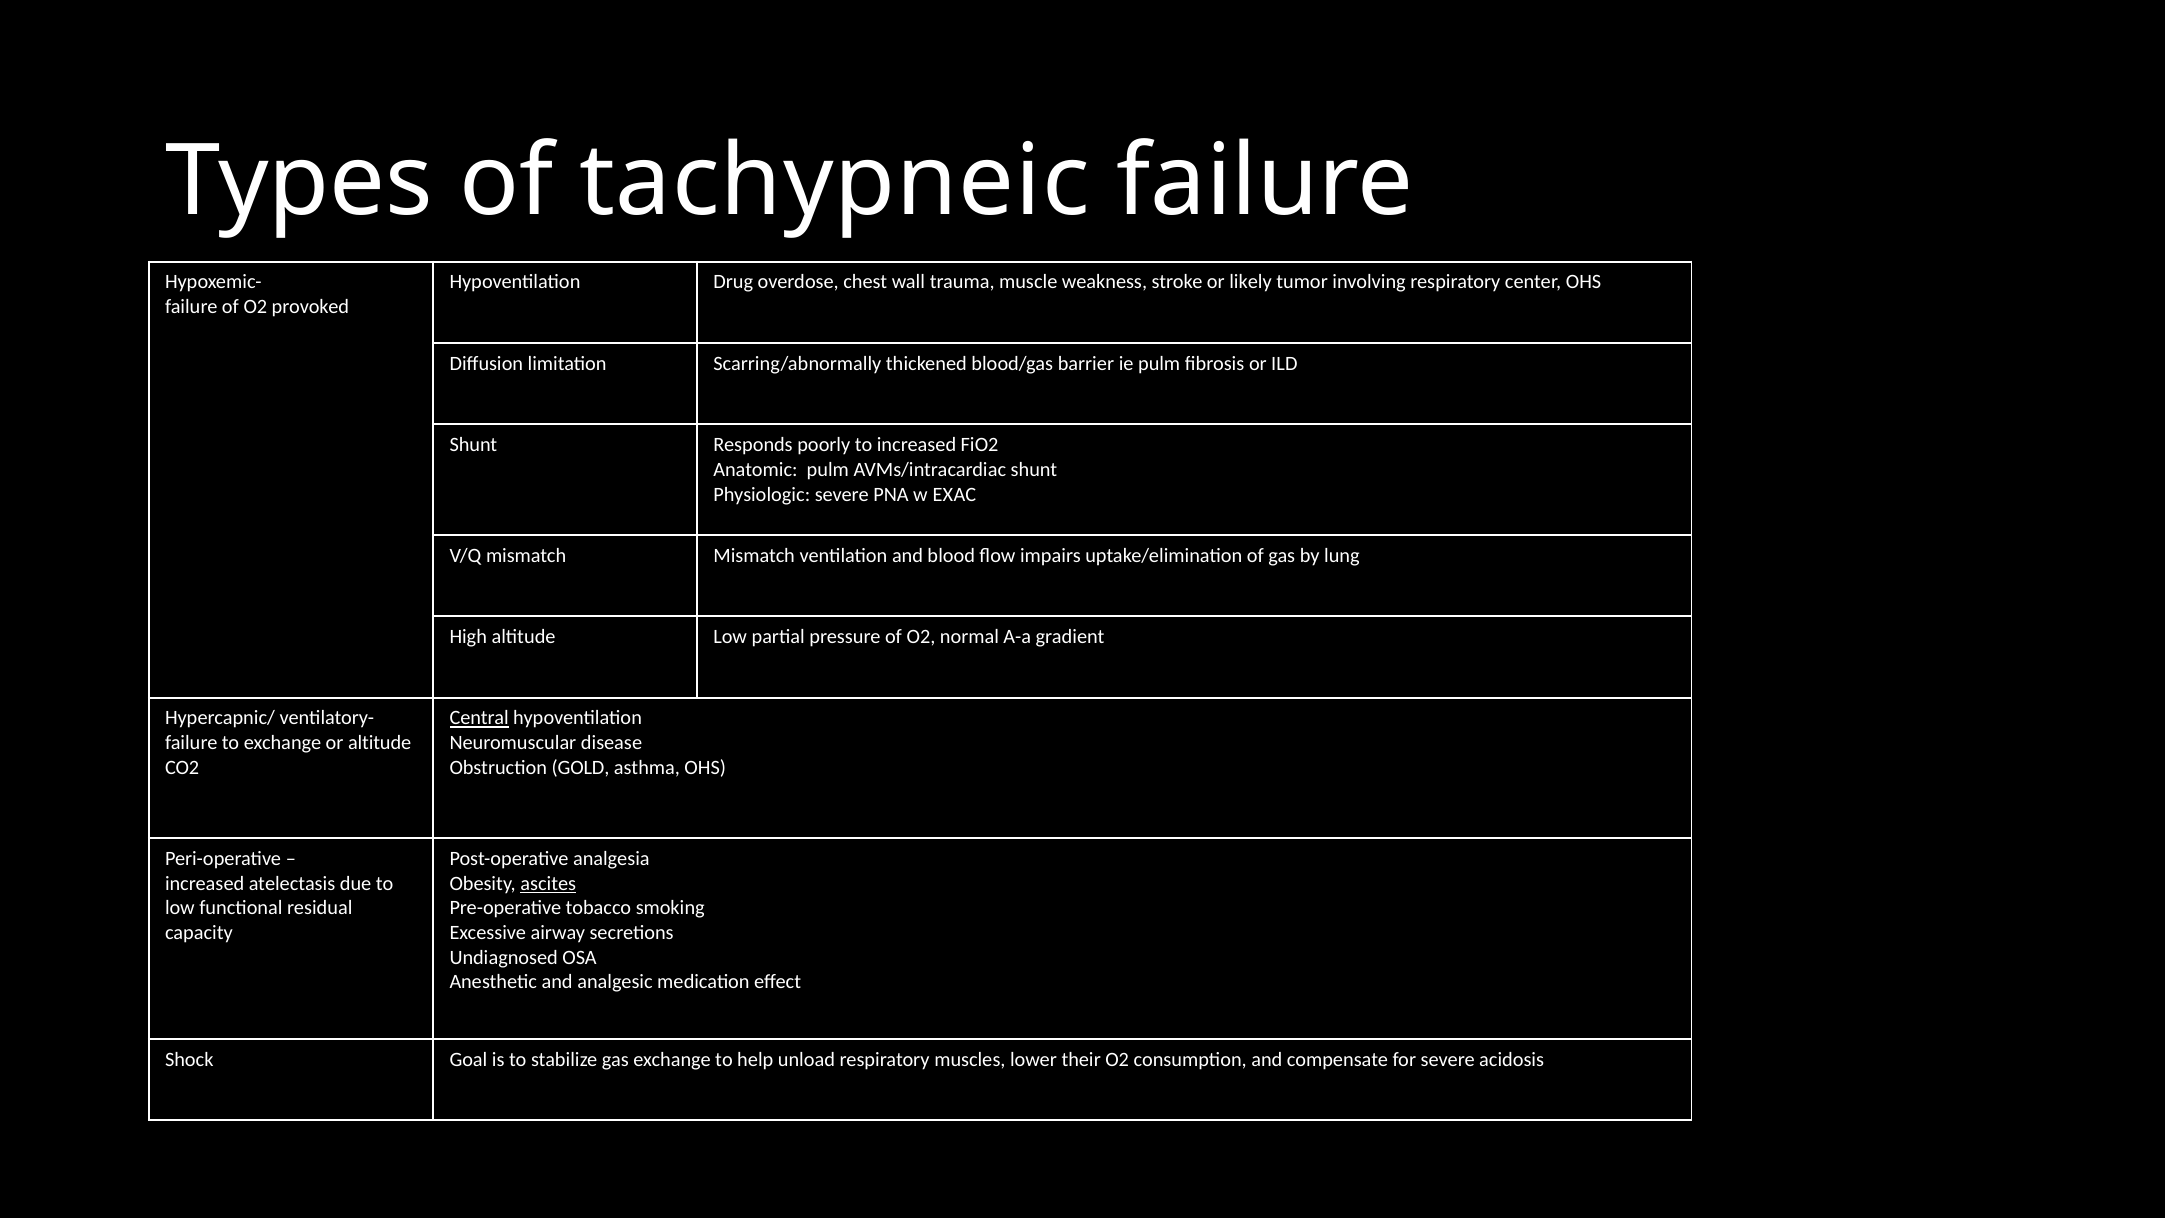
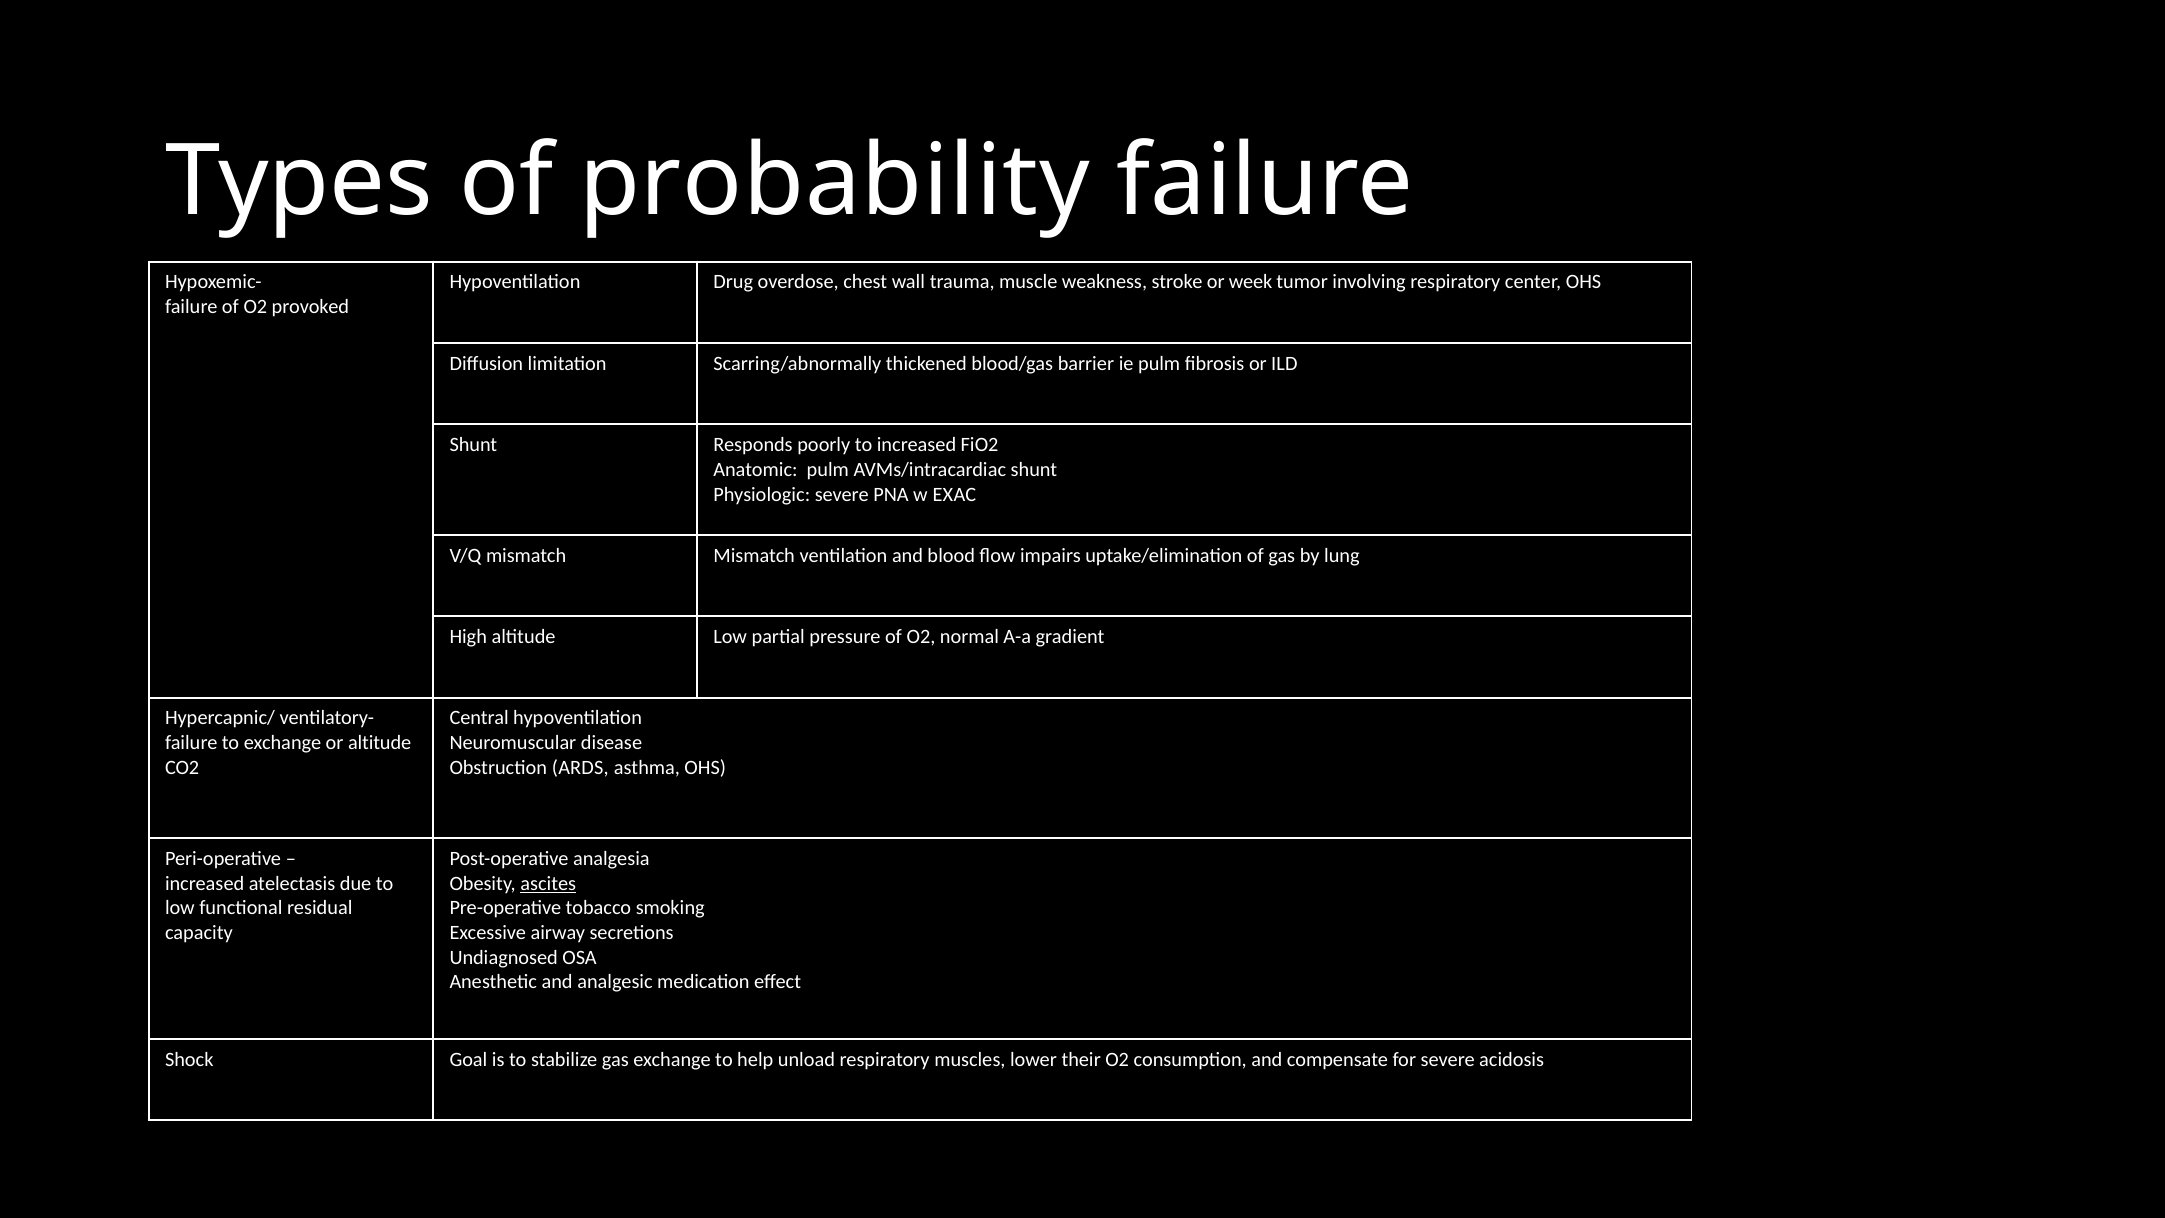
tachypneic: tachypneic -> probability
likely: likely -> week
Central underline: present -> none
GOLD: GOLD -> ARDS
